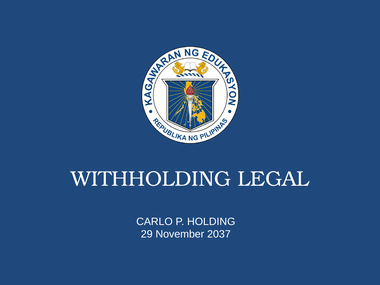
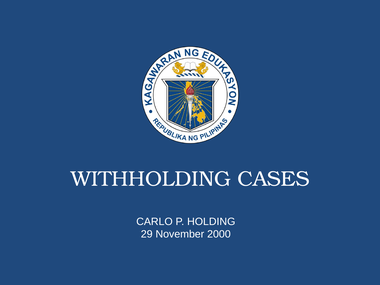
LEGAL: LEGAL -> CASES
2037: 2037 -> 2000
